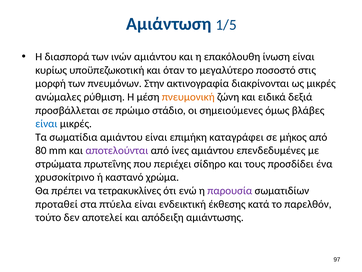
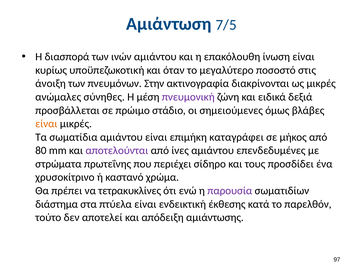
1/5: 1/5 -> 7/5
μορφή: μορφή -> άνοιξη
ρύθμιση: ρύθμιση -> σύνηθες
πνευμονική colour: orange -> purple
είναι at (46, 124) colour: blue -> orange
προταθεί: προταθεί -> διάστημα
